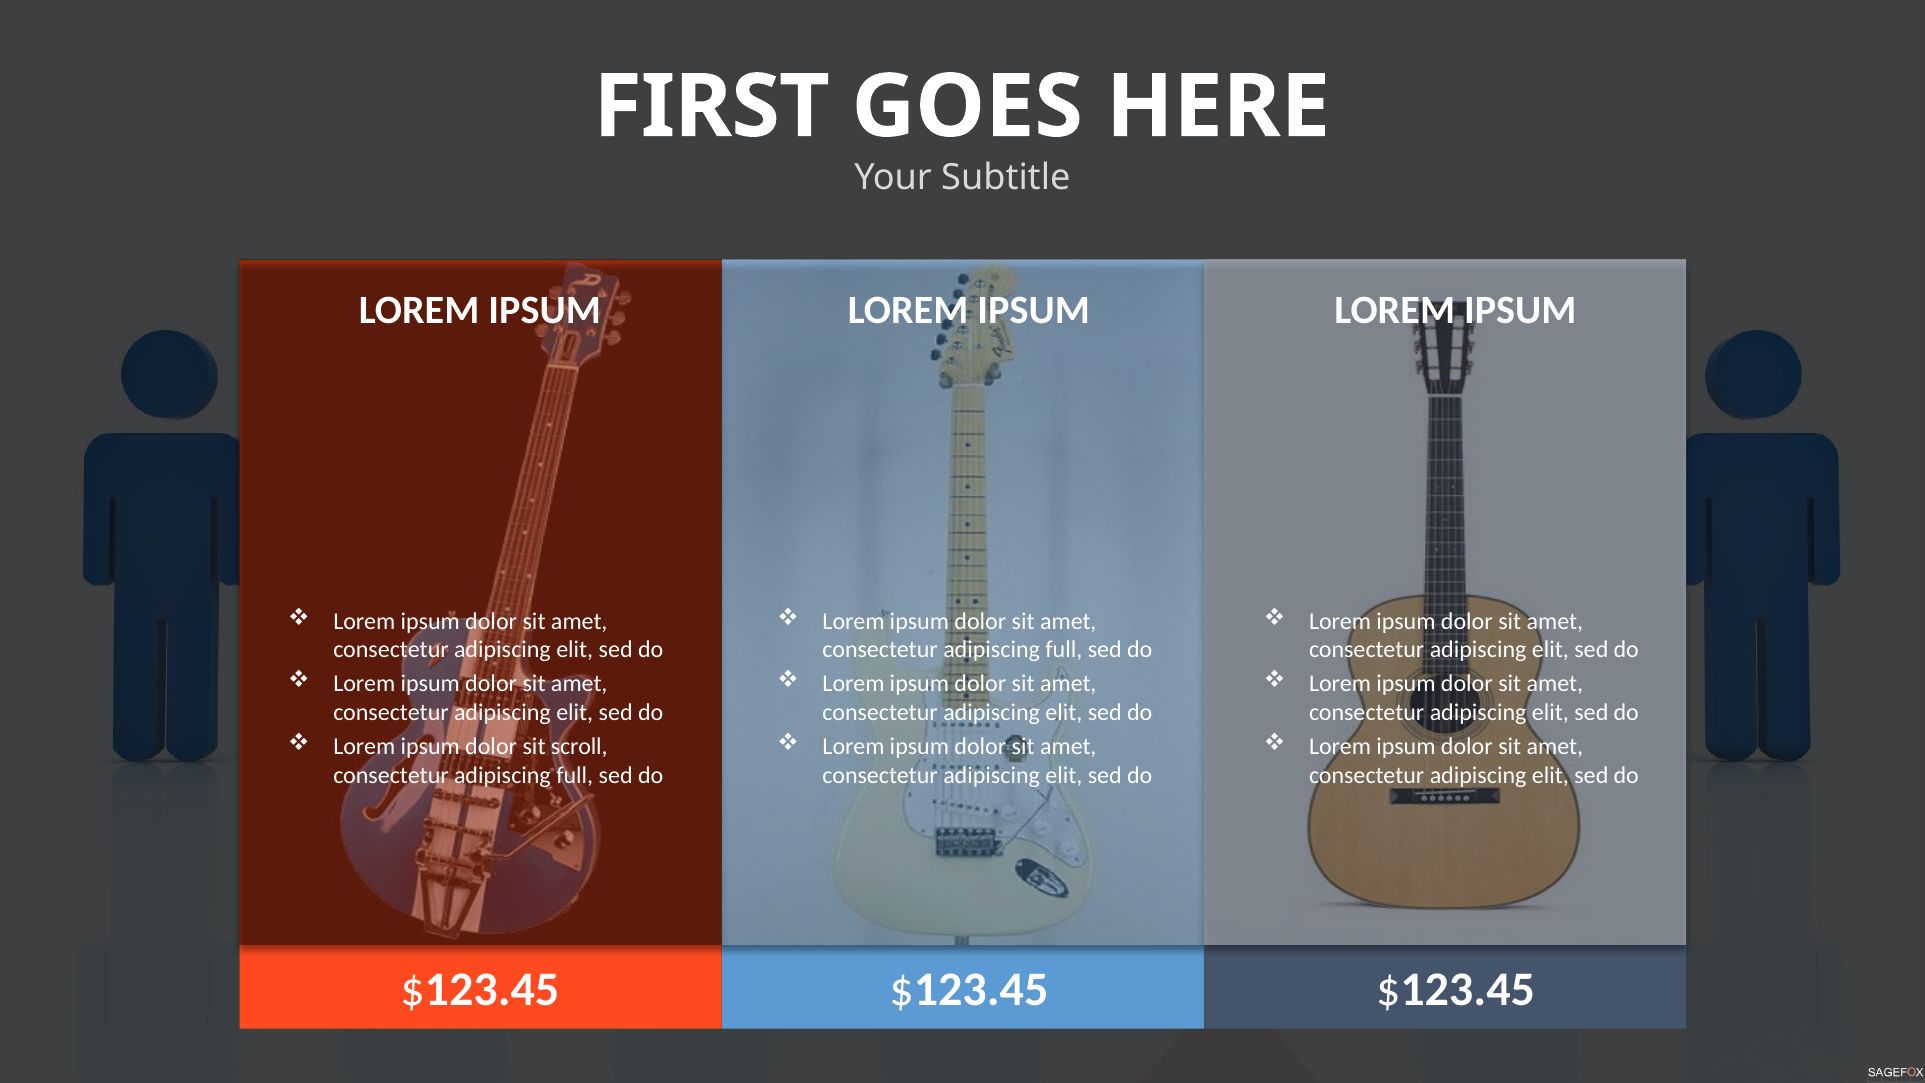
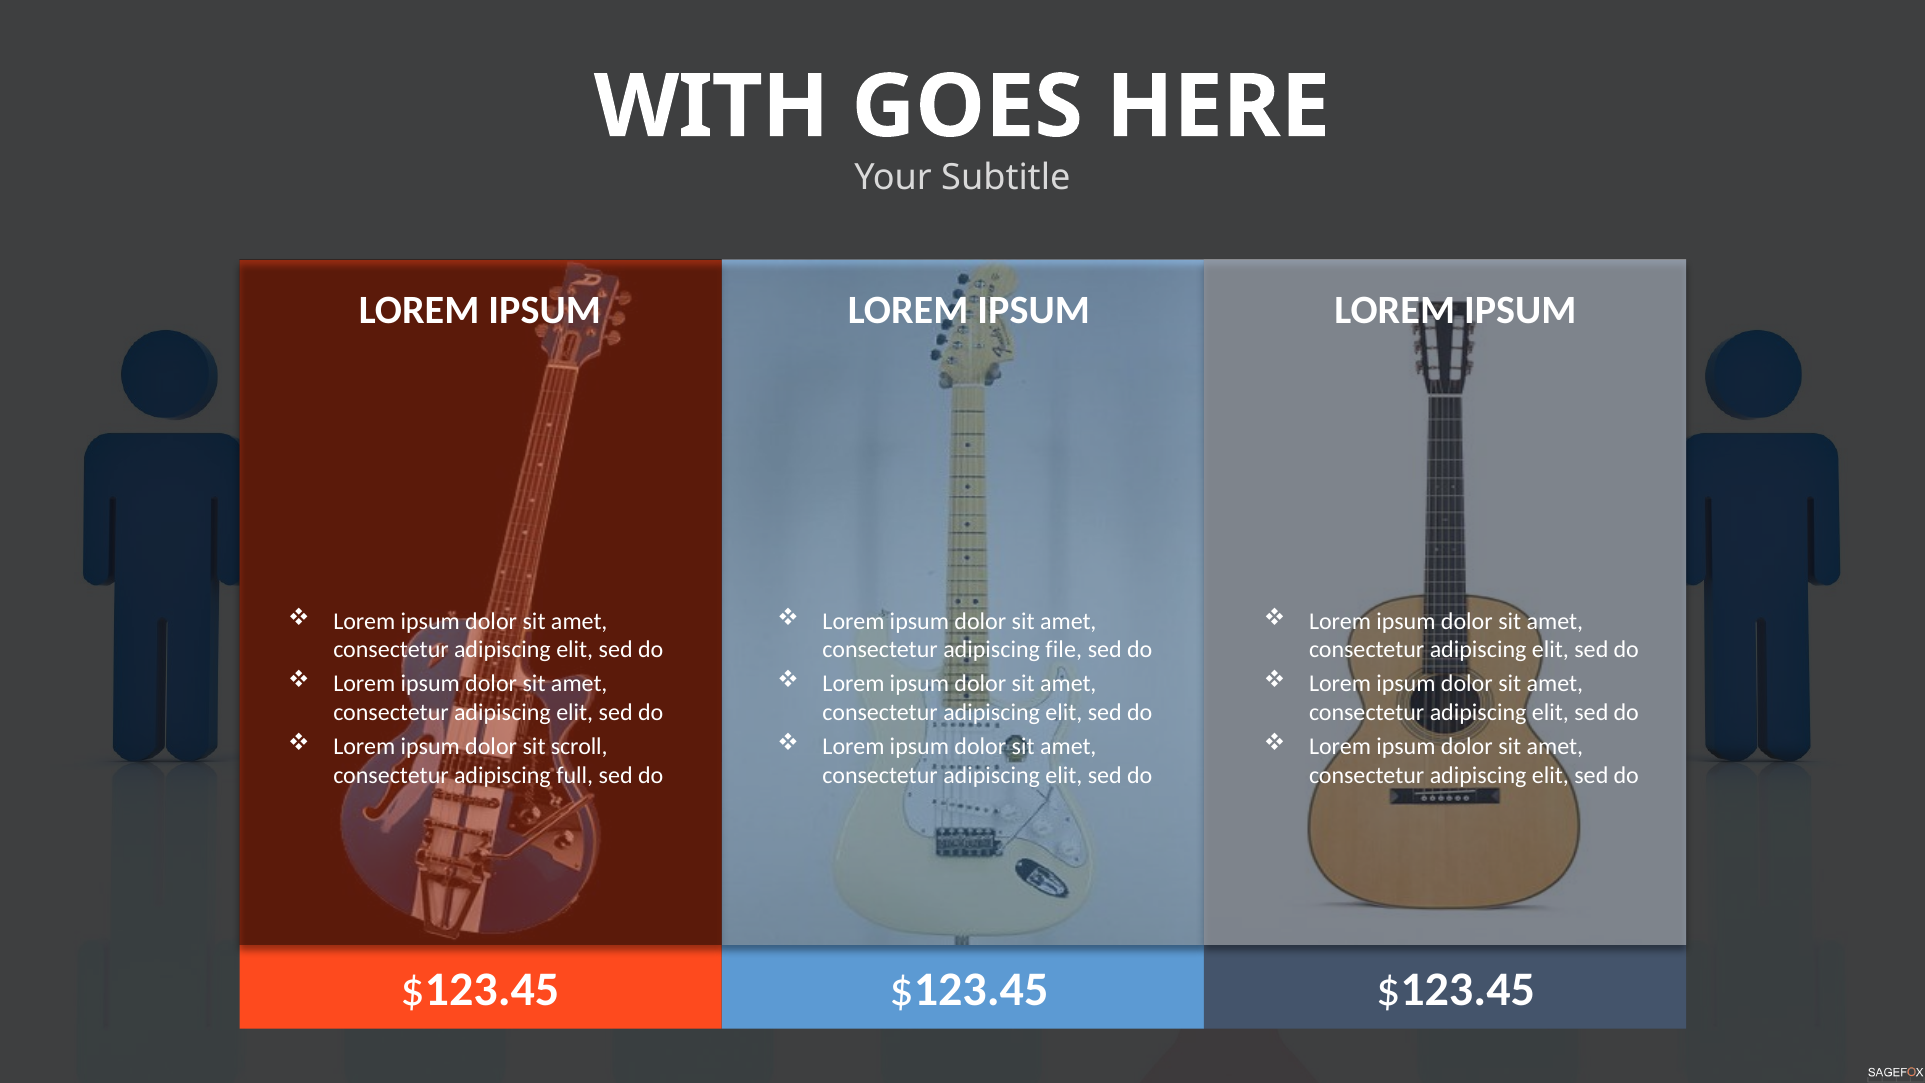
FIRST: FIRST -> WITH
full at (1064, 650): full -> file
